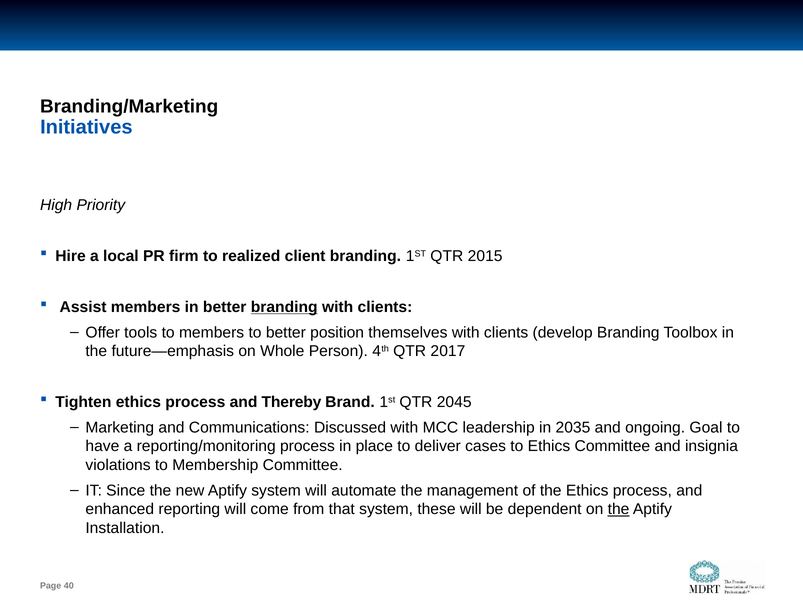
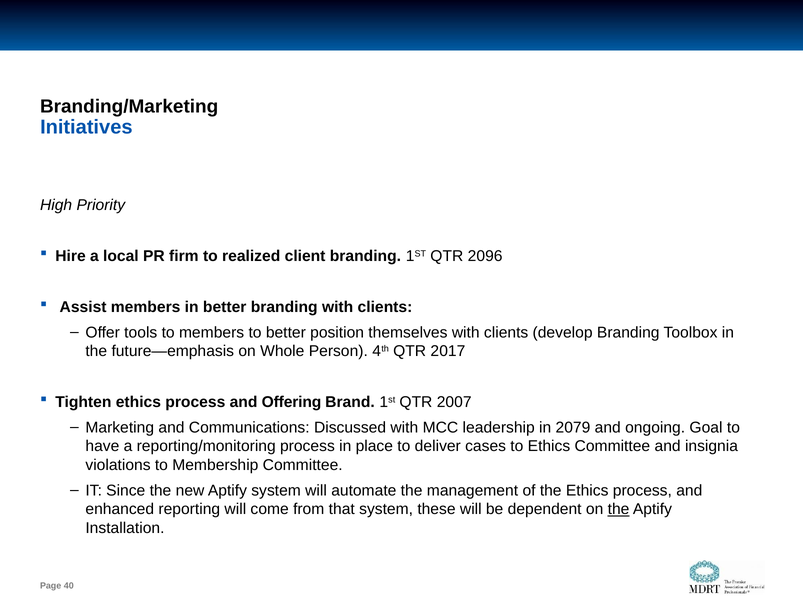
2015: 2015 -> 2096
branding at (284, 307) underline: present -> none
Thereby: Thereby -> Offering
2045: 2045 -> 2007
2035: 2035 -> 2079
